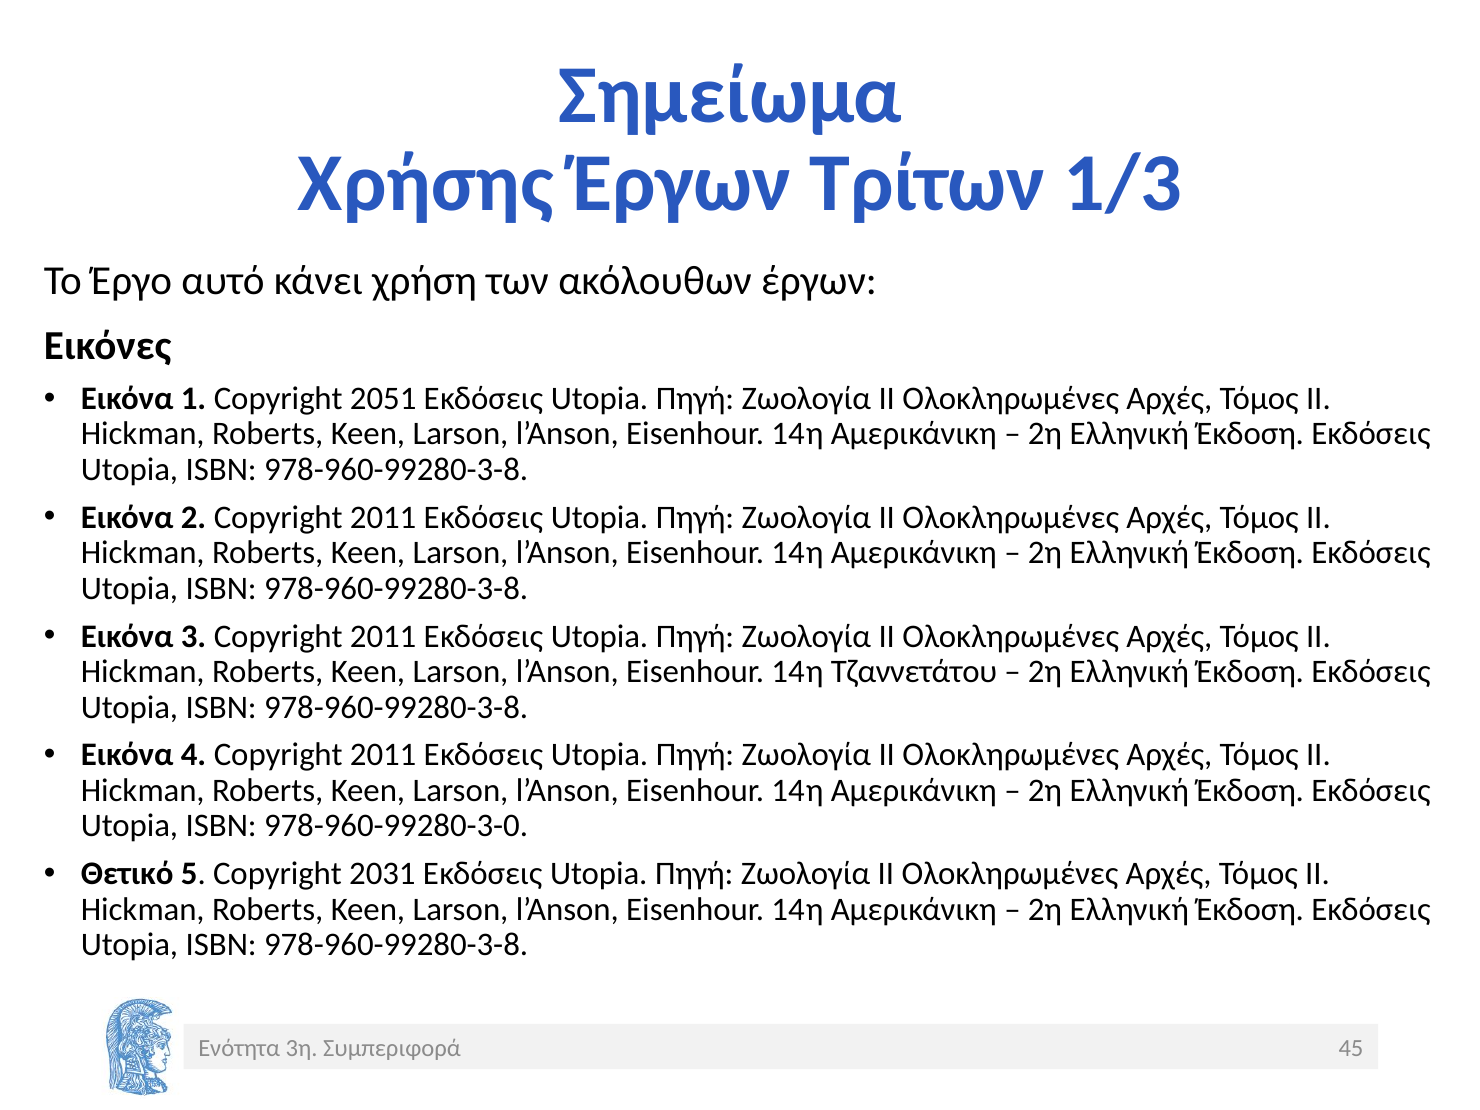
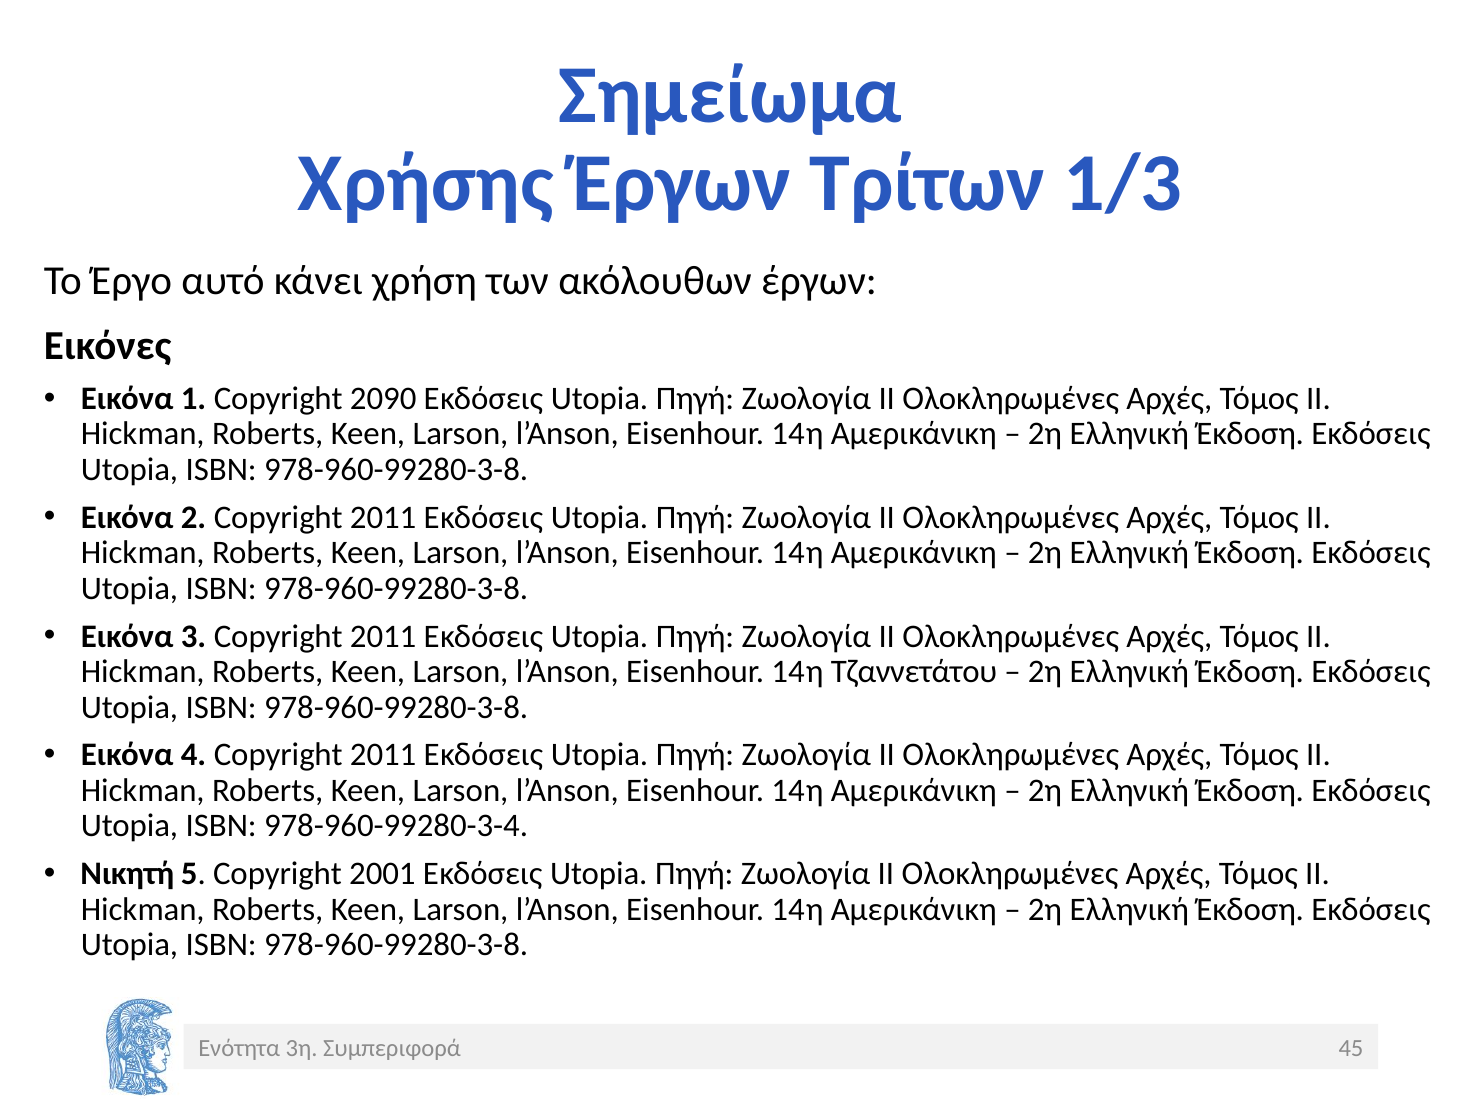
2051: 2051 -> 2090
978-960-99280-3-0: 978-960-99280-3-0 -> 978-960-99280-3-4
Θετικό: Θετικό -> Νικητή
2031: 2031 -> 2001
